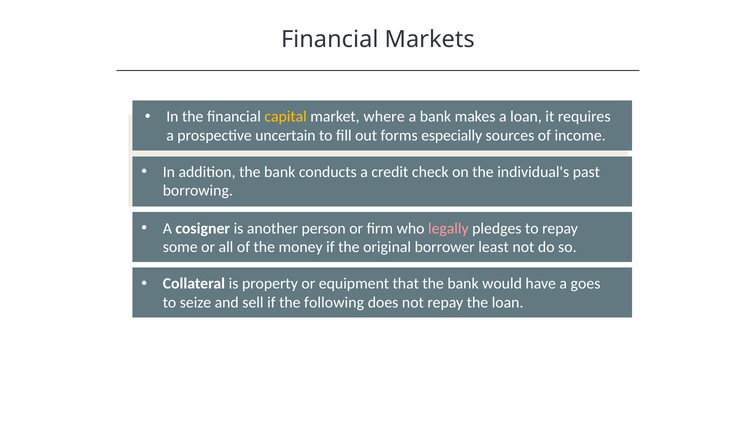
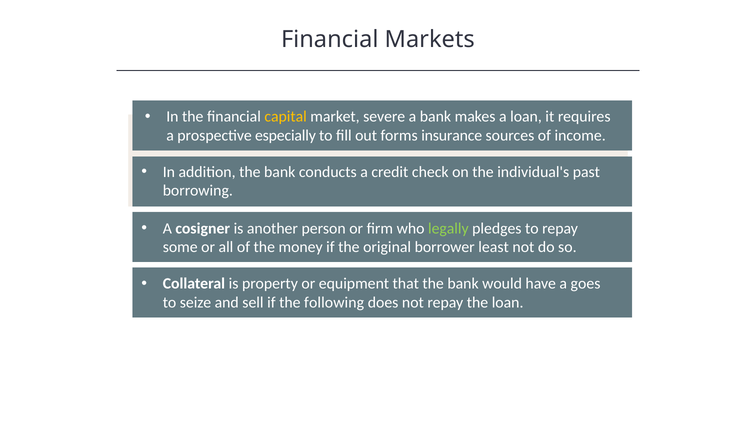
where: where -> severe
uncertain: uncertain -> especially
especially: especially -> insurance
legally colour: pink -> light green
